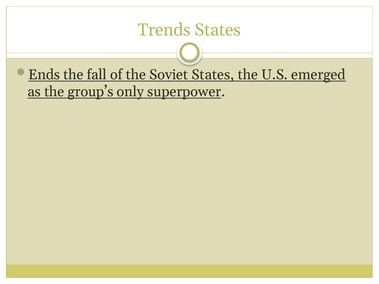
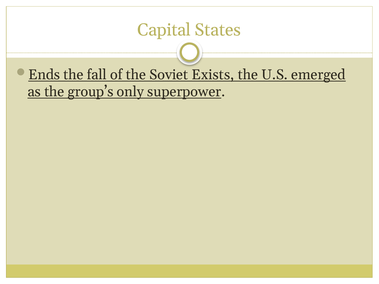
Trends: Trends -> Capital
Soviet States: States -> Exists
